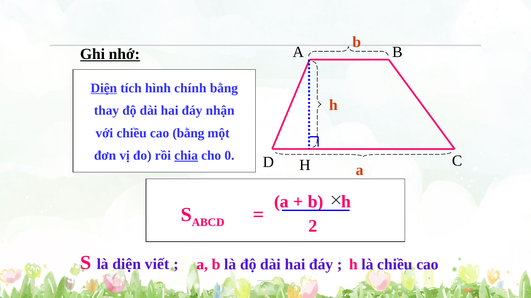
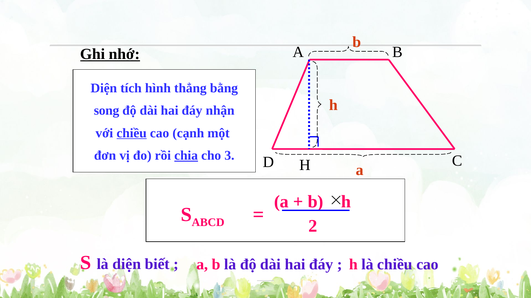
Diện at (104, 88) underline: present -> none
chính: chính -> thẳng
thay: thay -> song
chiều at (132, 133) underline: none -> present
cao bằng: bằng -> cạnh
0: 0 -> 3
viết: viết -> biết
